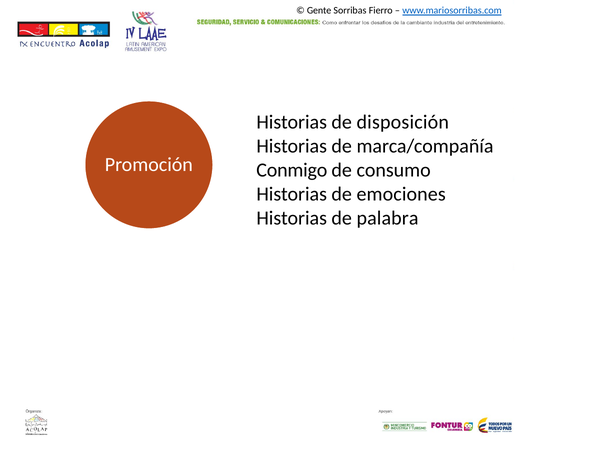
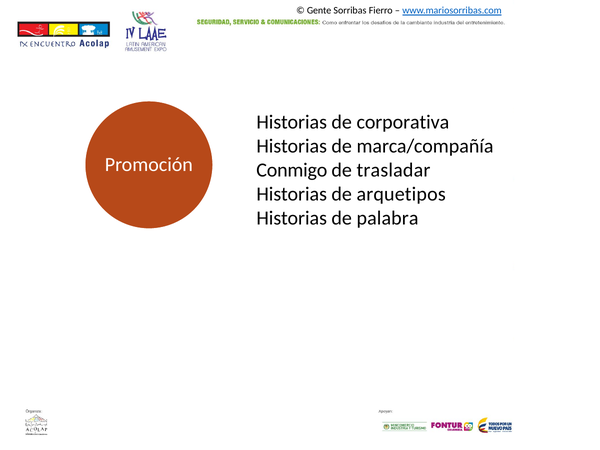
disposición: disposición -> corporativa
consumo: consumo -> trasladar
emociones: emociones -> arquetipos
